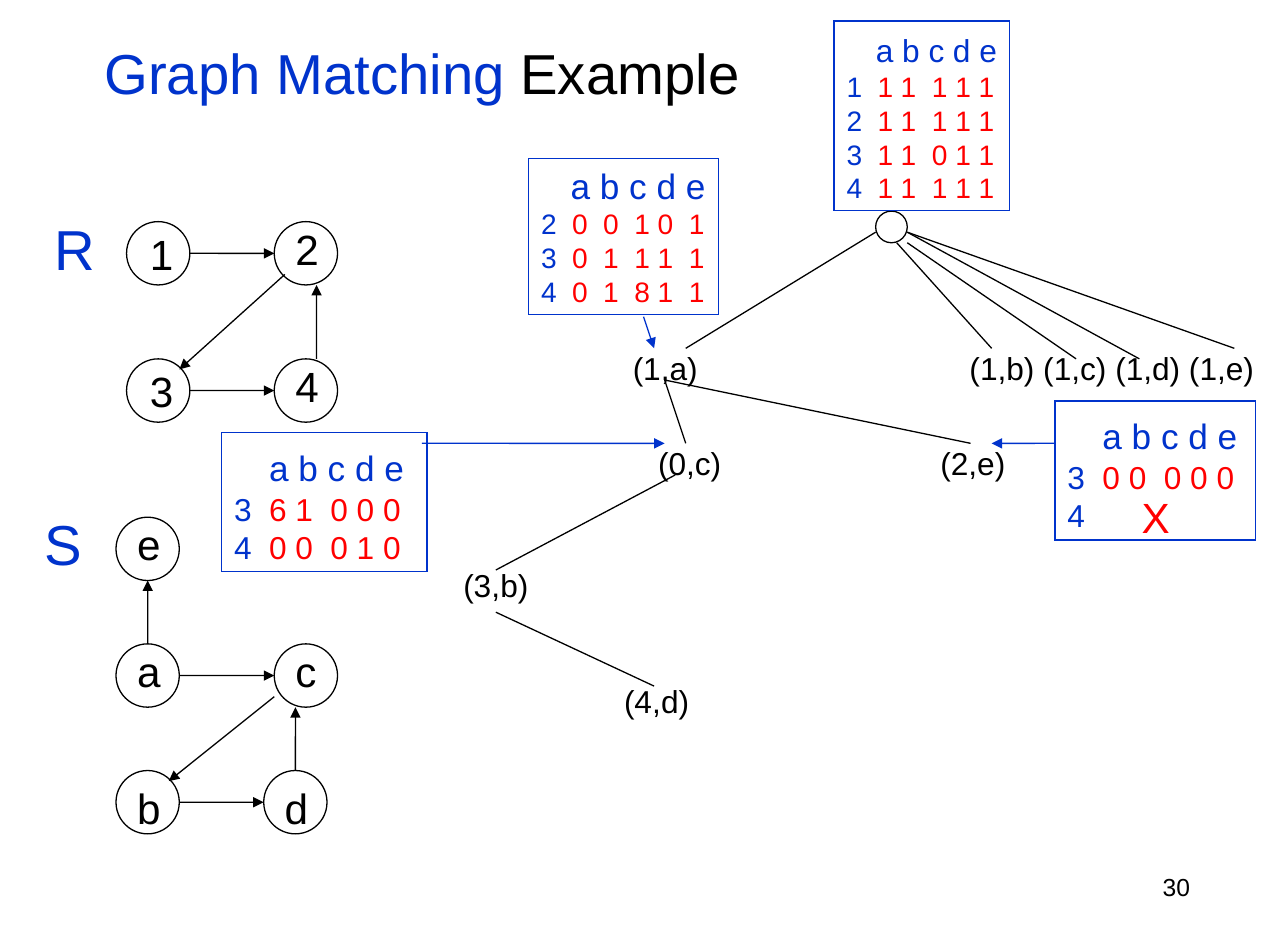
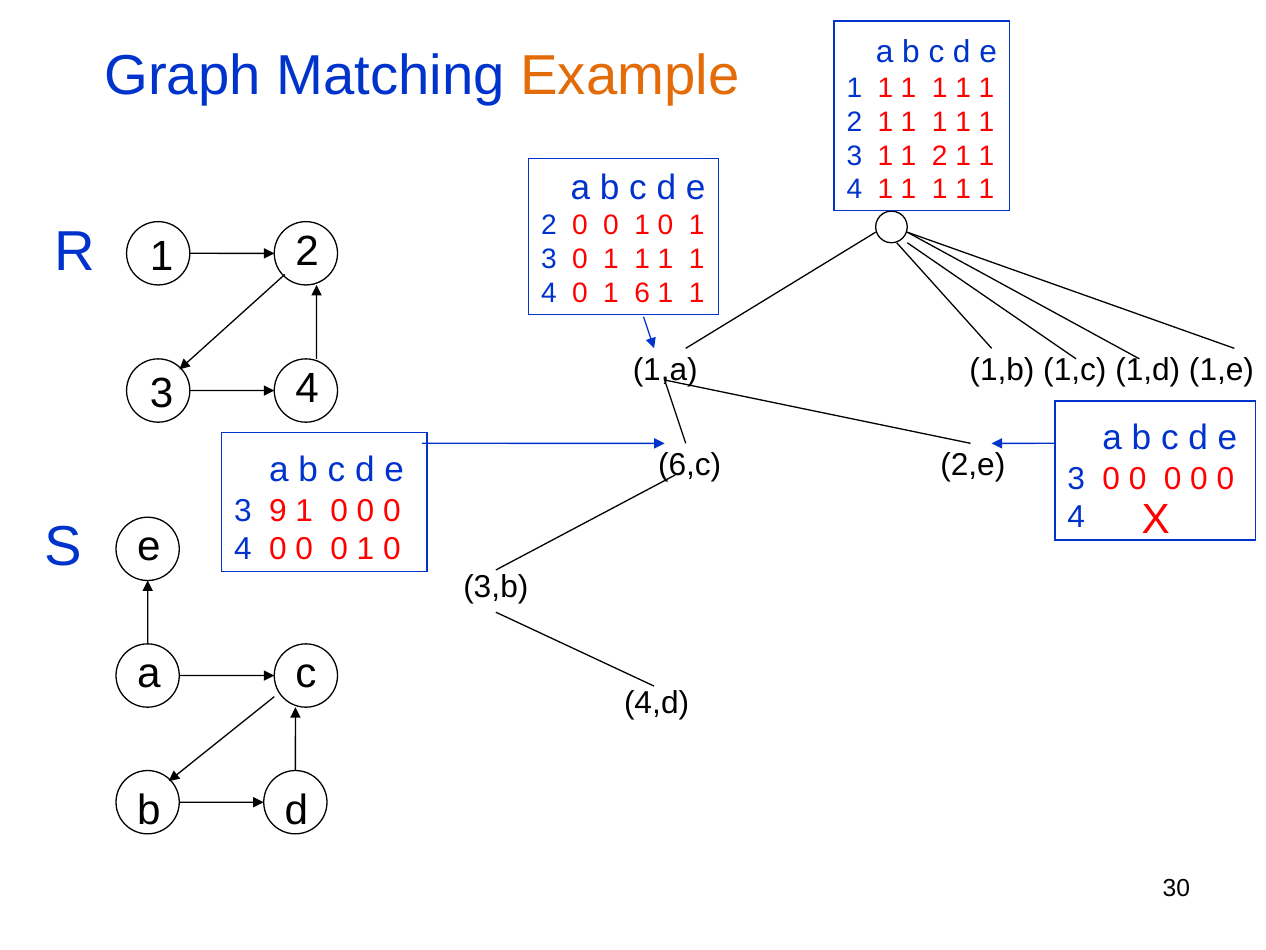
Example colour: black -> orange
3 1 1 0: 0 -> 2
8: 8 -> 6
0,c: 0,c -> 6,c
6: 6 -> 9
